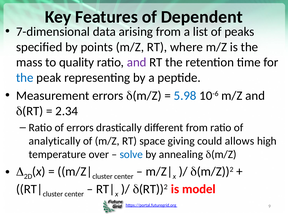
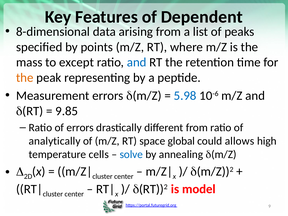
7-dimensional: 7-dimensional -> 8-dimensional
quality: quality -> except
and at (137, 62) colour: purple -> blue
the at (25, 78) colour: blue -> orange
2.34: 2.34 -> 9.85
giving: giving -> global
over: over -> cells
